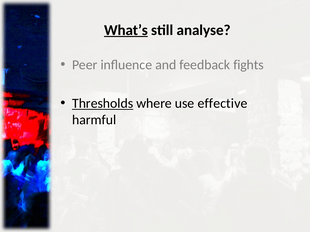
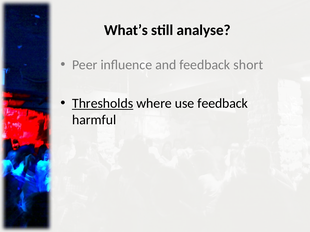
What’s underline: present -> none
fights: fights -> short
use effective: effective -> feedback
